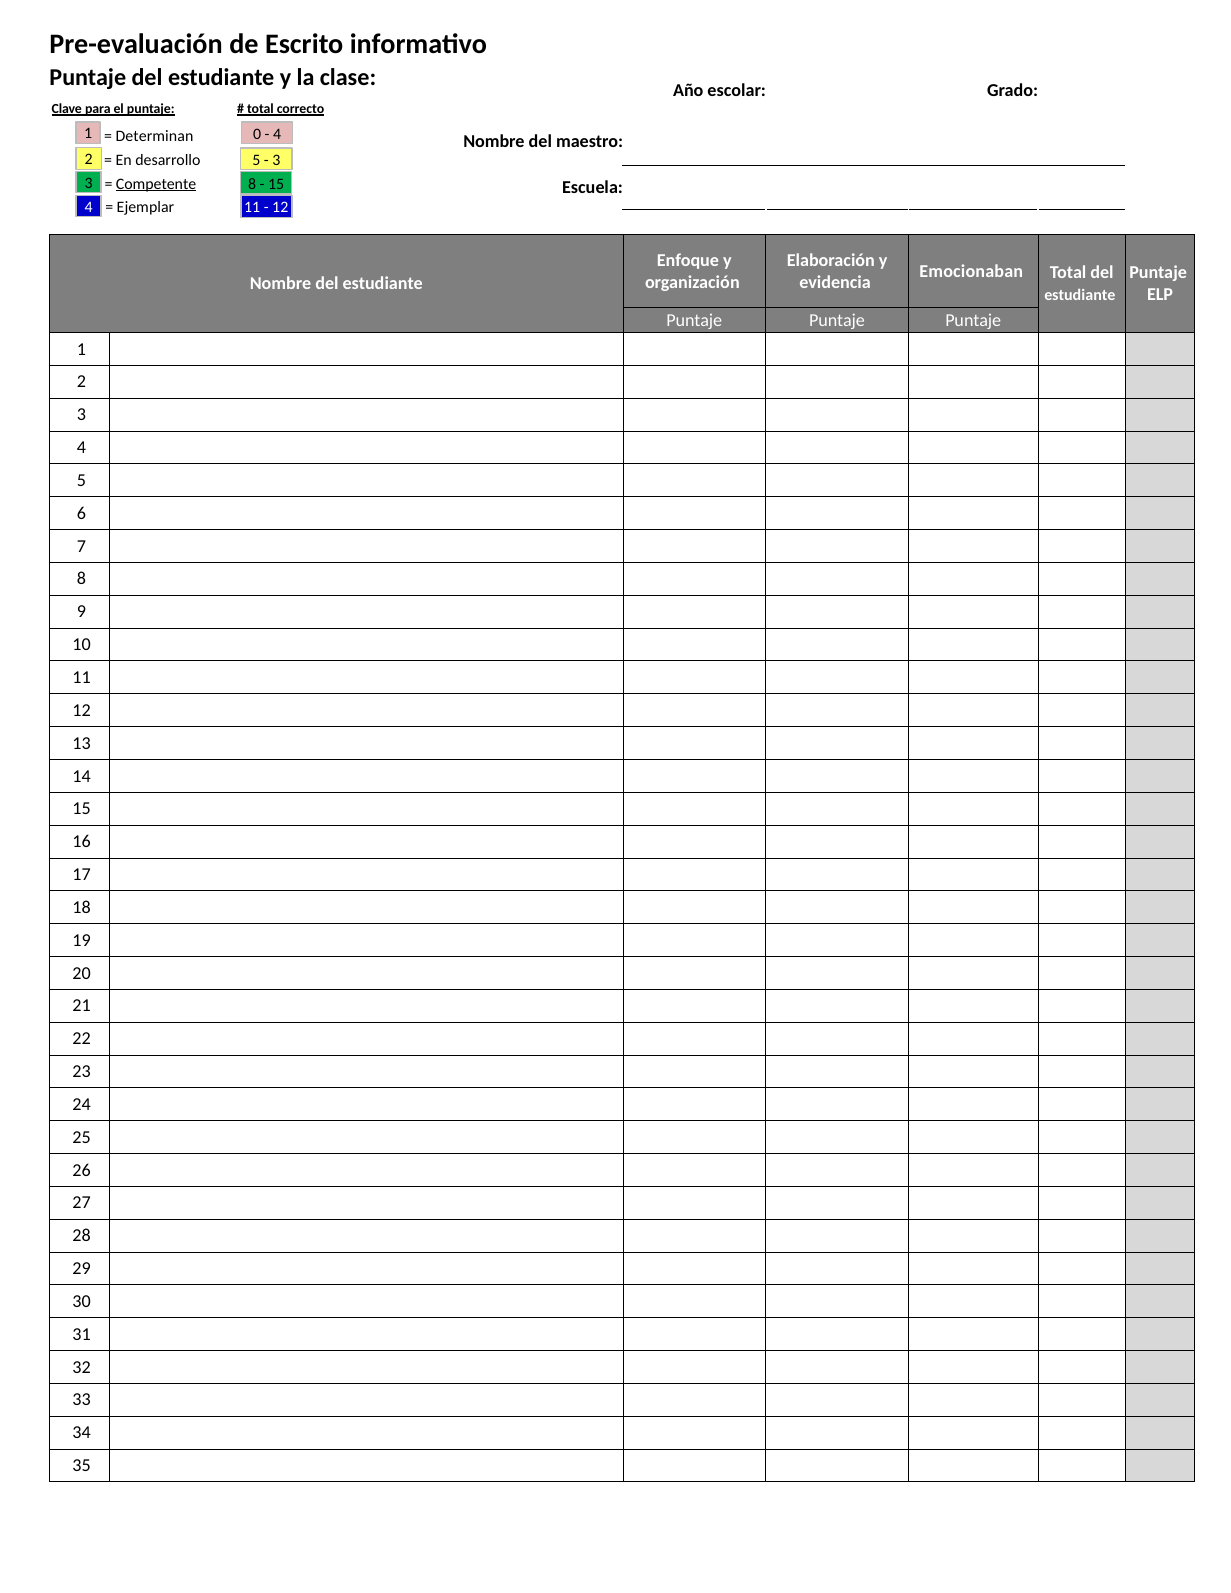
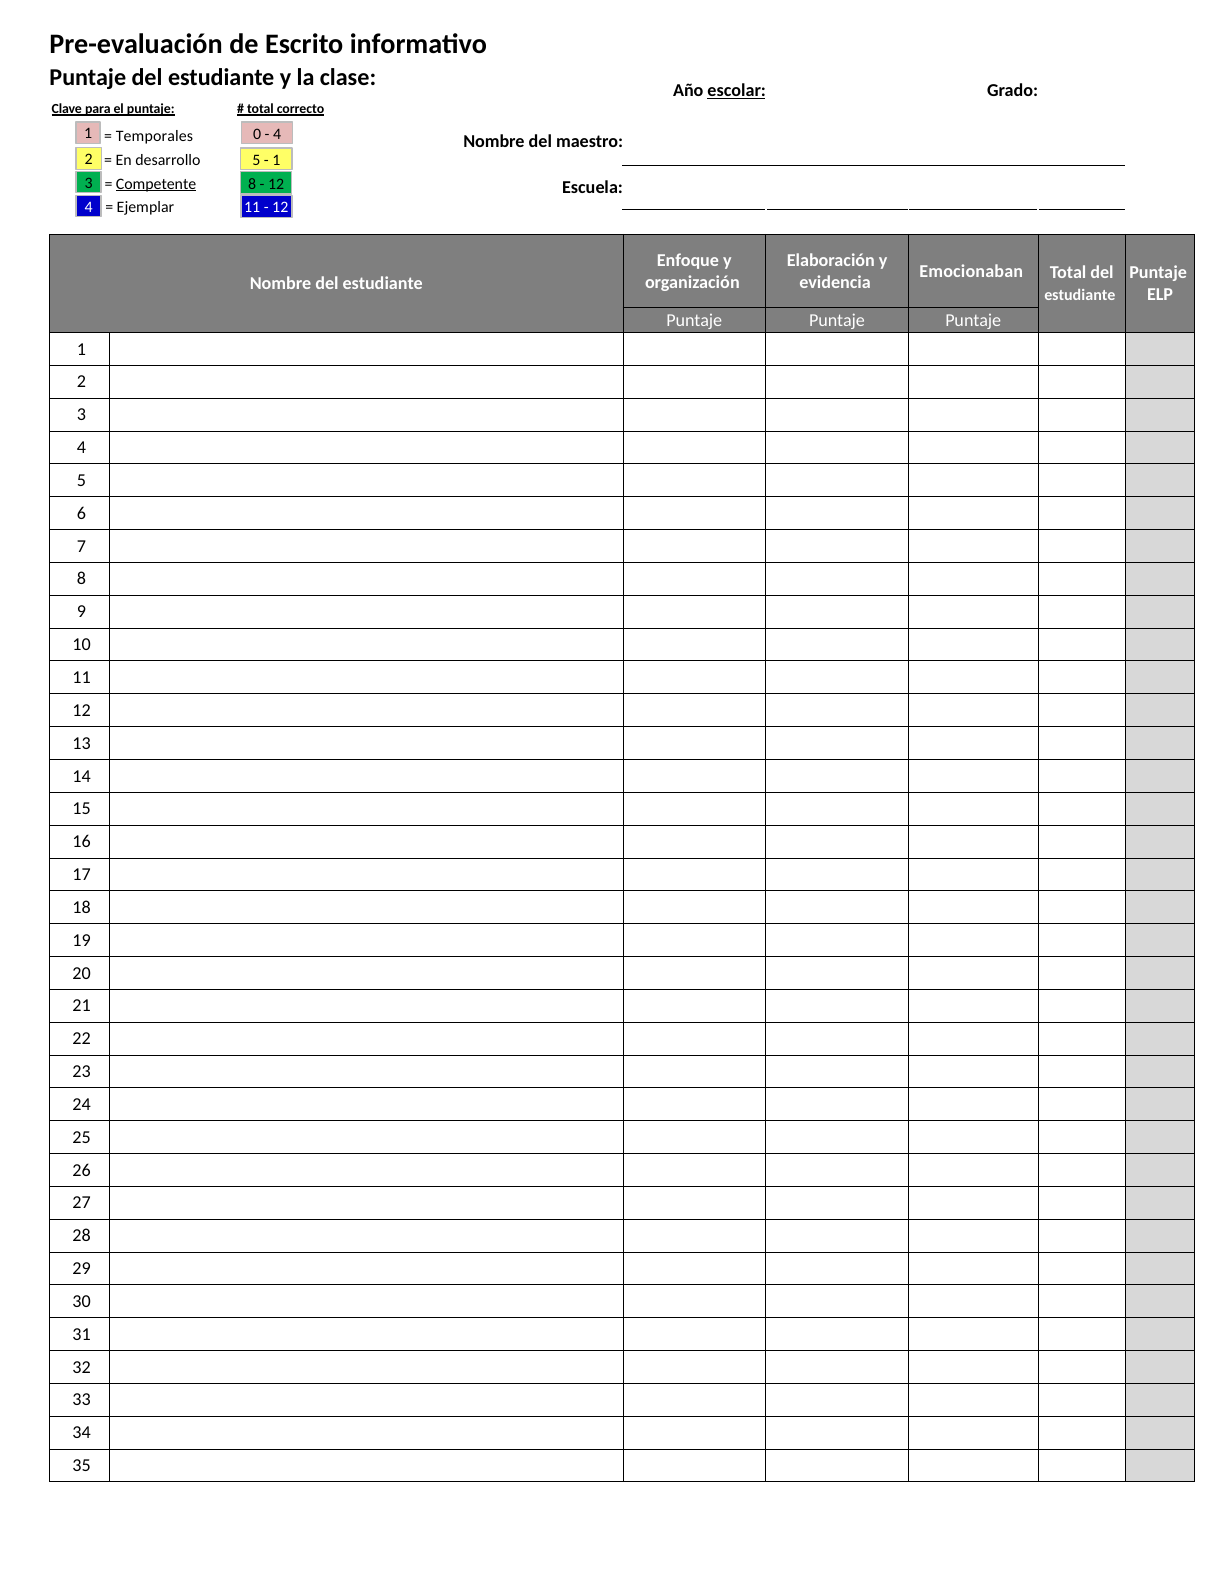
escolar underline: none -> present
Determinan: Determinan -> Temporales
3 at (276, 160): 3 -> 1
15 at (276, 184): 15 -> 12
